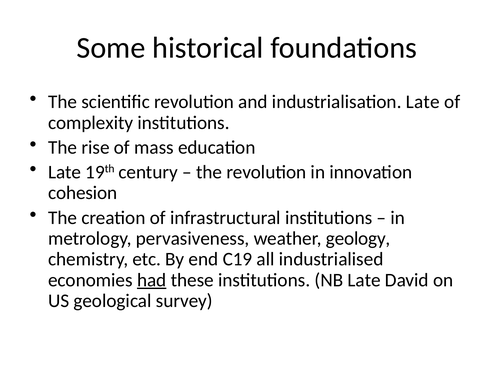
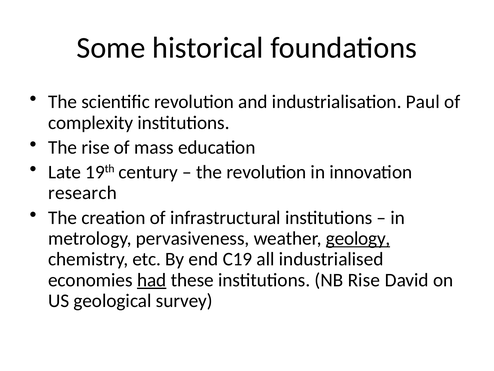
industrialisation Late: Late -> Paul
cohesion: cohesion -> research
geology underline: none -> present
NB Late: Late -> Rise
